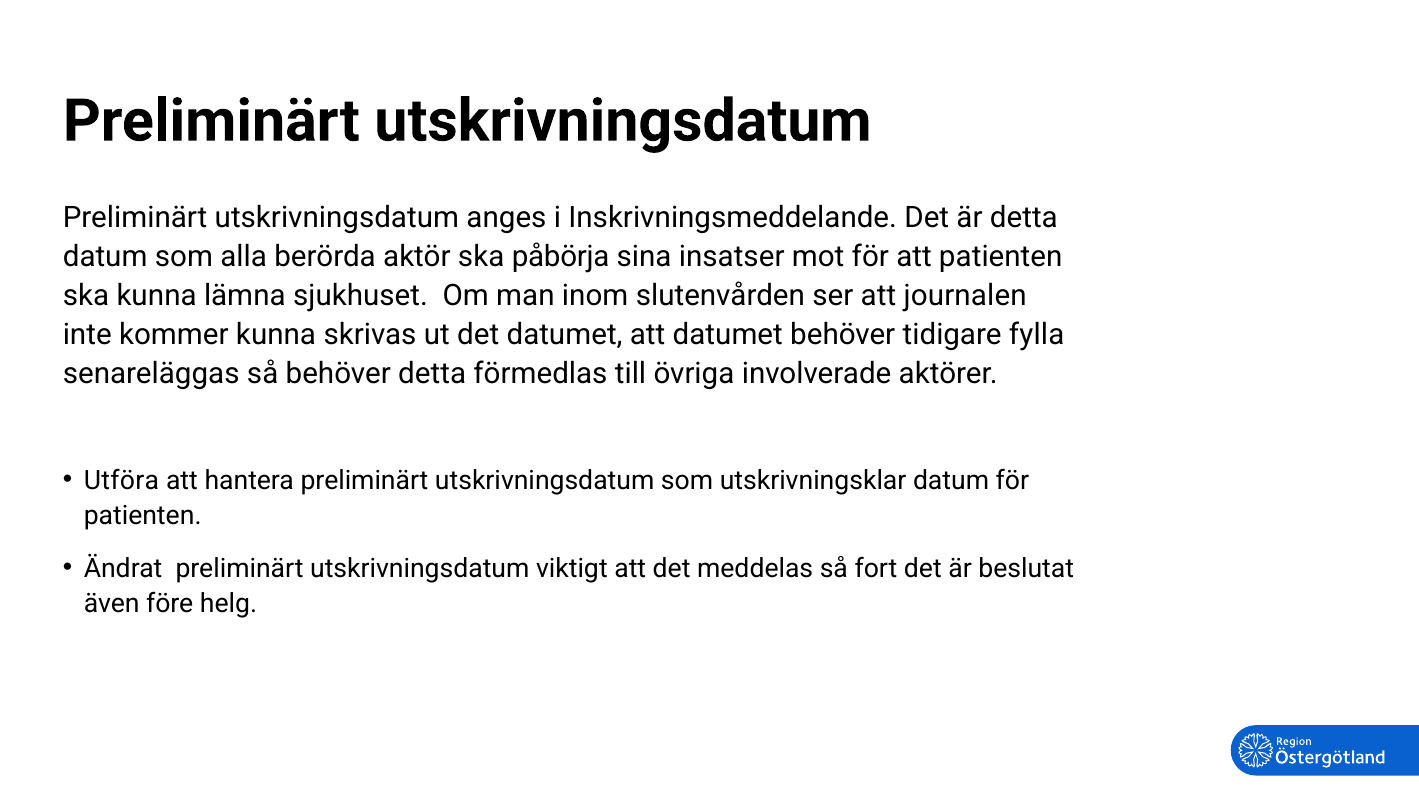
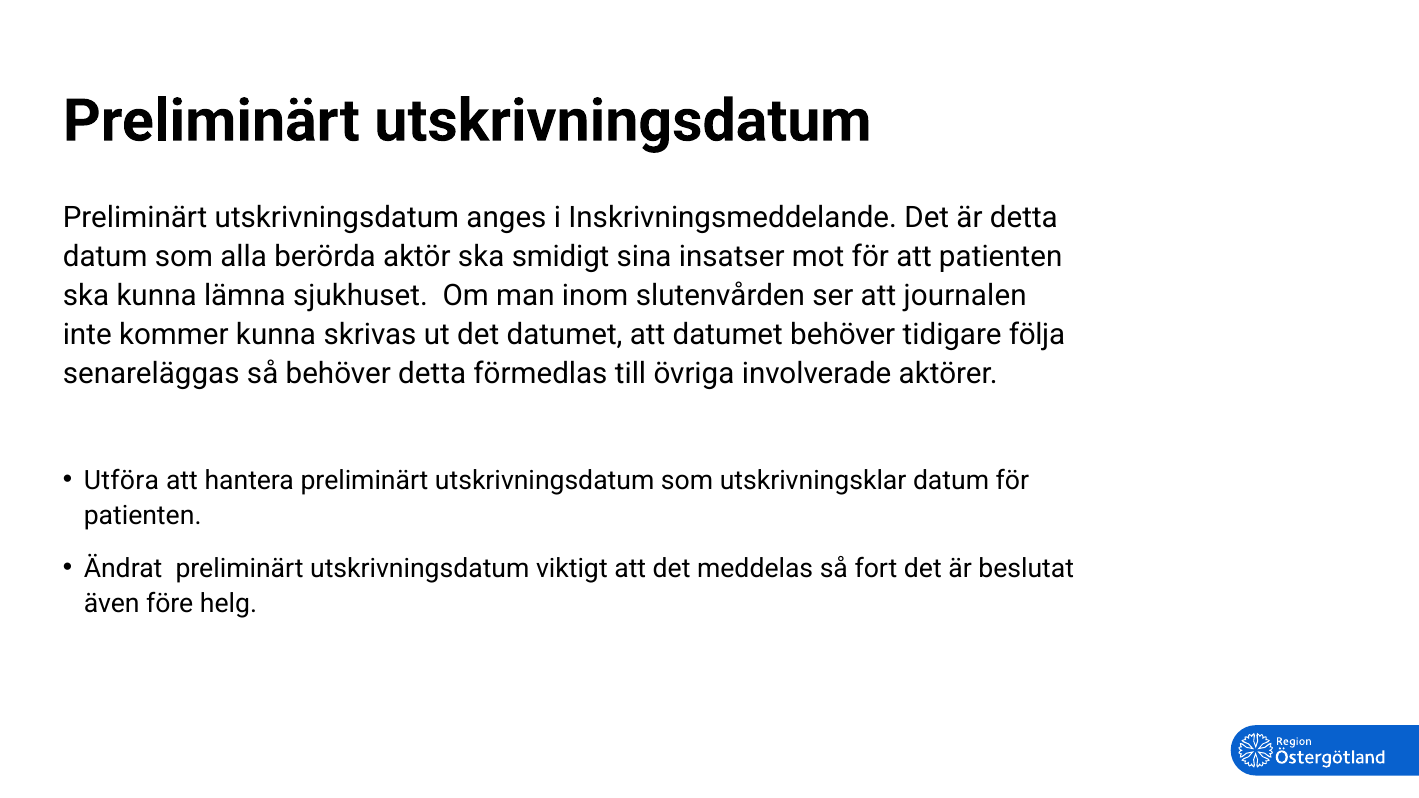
påbörja: påbörja -> smidigt
fylla: fylla -> följa
